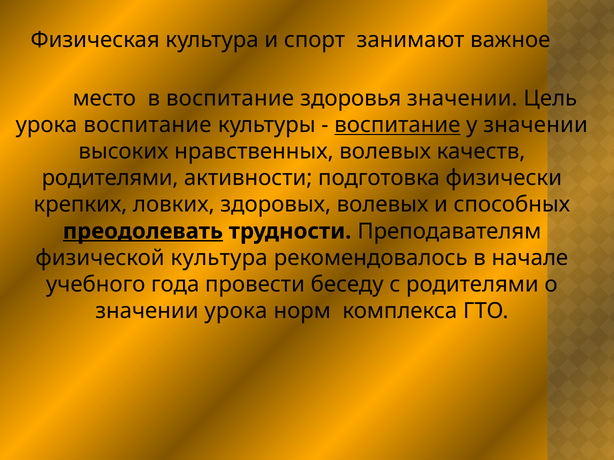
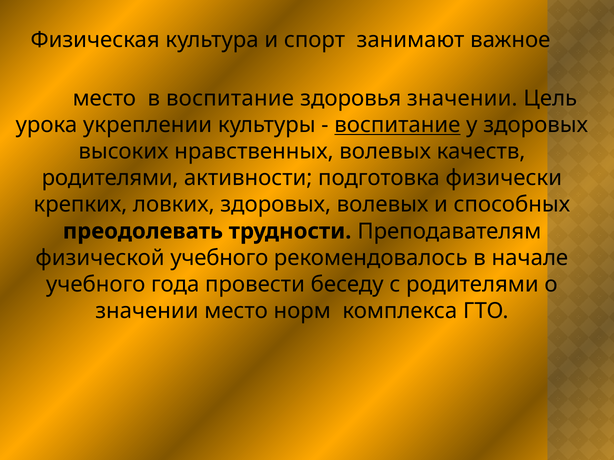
урока воспитание: воспитание -> укреплении
у значении: значении -> здоровых
преодолевать underline: present -> none
физической культура: культура -> учебного
значении урока: урока -> место
